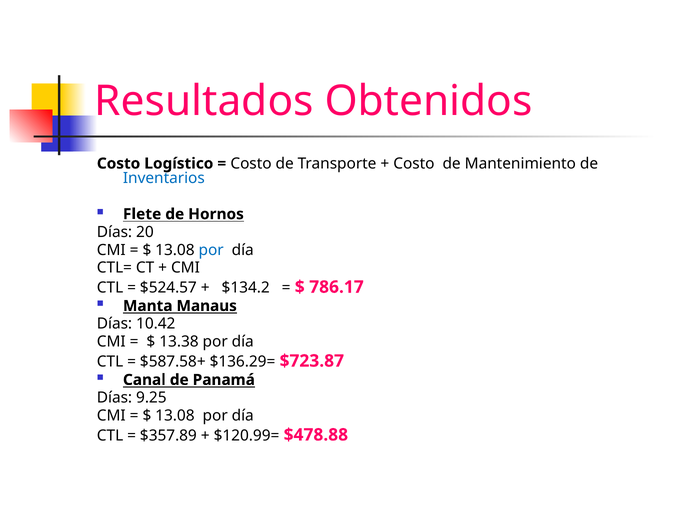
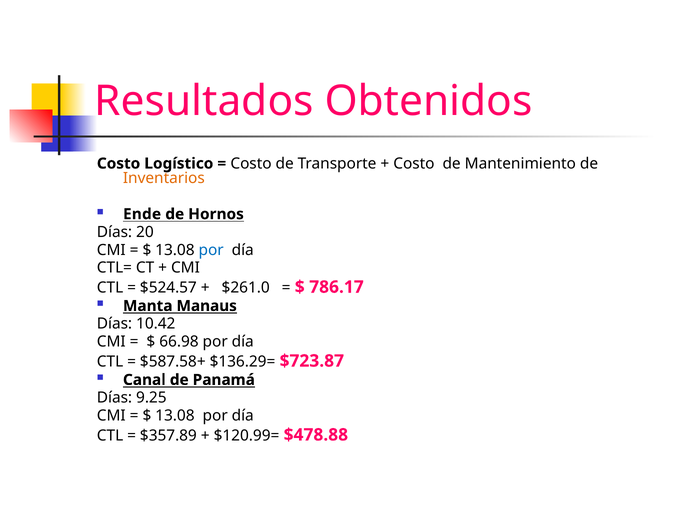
Inventarios colour: blue -> orange
Flete: Flete -> Ende
$134.2: $134.2 -> $261.0
13.38: 13.38 -> 66.98
